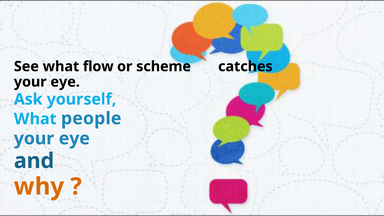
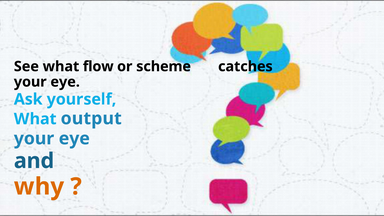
people: people -> output
